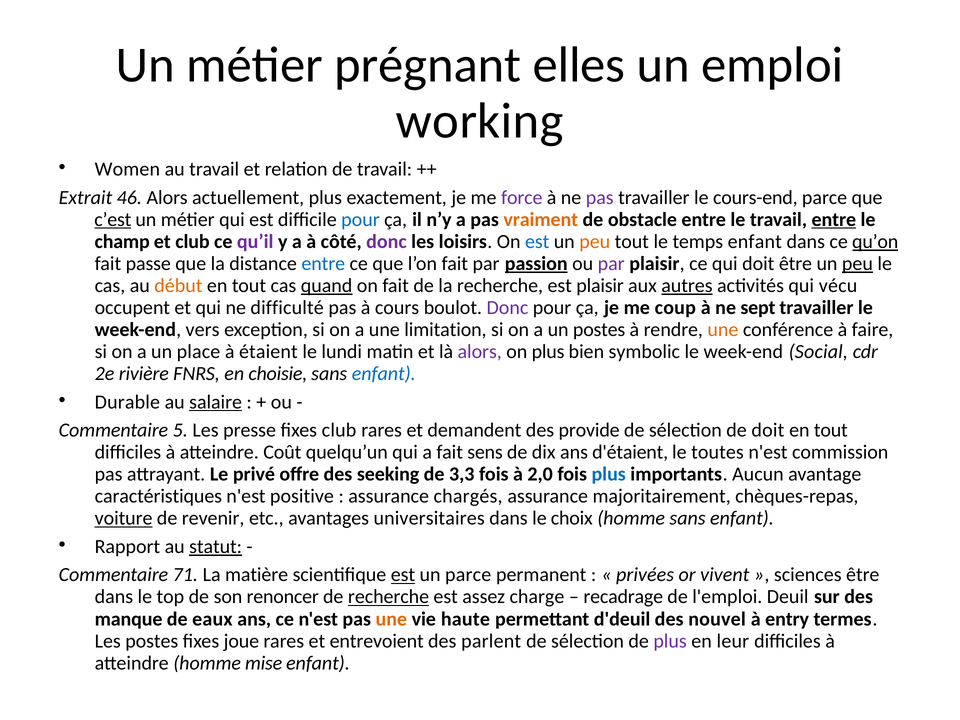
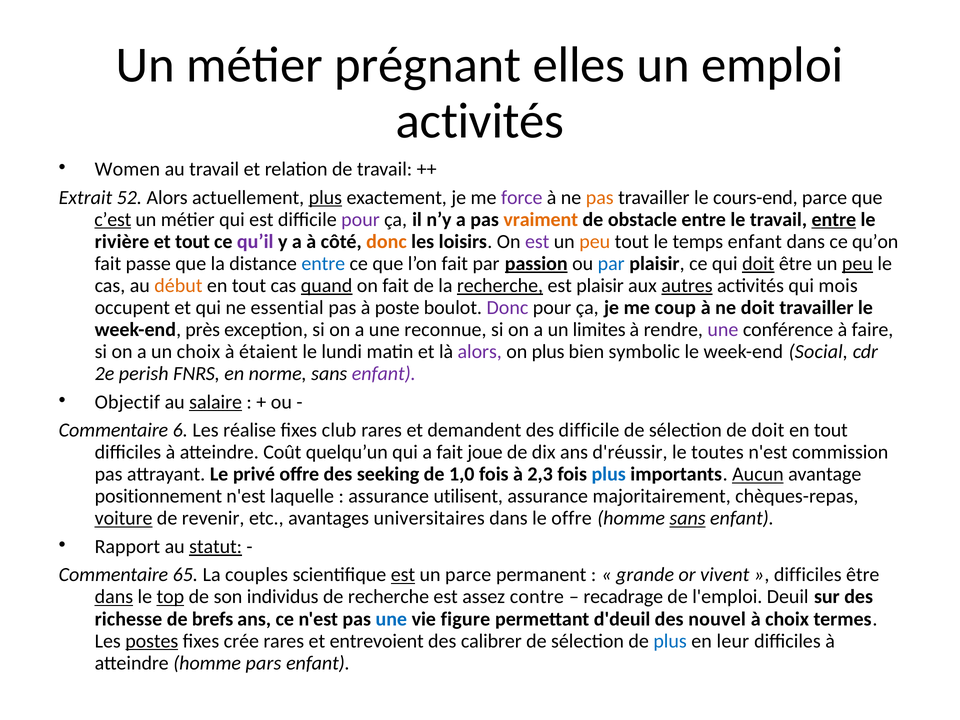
working at (480, 121): working -> activités
46: 46 -> 52
plus at (325, 197) underline: none -> present
pas at (600, 197) colour: purple -> orange
pour at (360, 220) colour: blue -> purple
champ: champ -> rivière
et club: club -> tout
donc at (386, 242) colour: purple -> orange
est at (537, 242) colour: blue -> purple
qu’on underline: present -> none
par at (611, 264) colour: purple -> blue
doit at (758, 264) underline: none -> present
recherche at (500, 286) underline: none -> present
vécu: vécu -> mois
difficulté: difficulté -> essential
cours: cours -> poste
ne sept: sept -> doit
vers: vers -> près
limitation: limitation -> reconnue
un postes: postes -> limites
une at (723, 330) colour: orange -> purple
un place: place -> choix
rivière: rivière -> perish
choisie: choisie -> norme
enfant at (384, 374) colour: blue -> purple
Durable: Durable -> Objectif
5: 5 -> 6
presse: presse -> réalise
des provide: provide -> difficile
sens: sens -> joue
d'étaient: d'étaient -> d'réussir
3,3: 3,3 -> 1,0
2,0: 2,0 -> 2,3
Aucun underline: none -> present
caractéristiques: caractéristiques -> positionnement
positive: positive -> laquelle
chargés: chargés -> utilisent
le choix: choix -> offre
sans at (688, 518) underline: none -> present
71: 71 -> 65
matière: matière -> couples
privées: privées -> grande
sciences at (808, 575): sciences -> difficiles
dans at (114, 597) underline: none -> present
top underline: none -> present
renoncer: renoncer -> individus
recherche at (389, 597) underline: present -> none
charge: charge -> contre
manque: manque -> richesse
eaux: eaux -> brefs
une at (391, 619) colour: orange -> blue
haute: haute -> figure
à entry: entry -> choix
postes at (152, 641) underline: none -> present
joue: joue -> crée
parlent: parlent -> calibrer
plus at (670, 641) colour: purple -> blue
mise: mise -> pars
